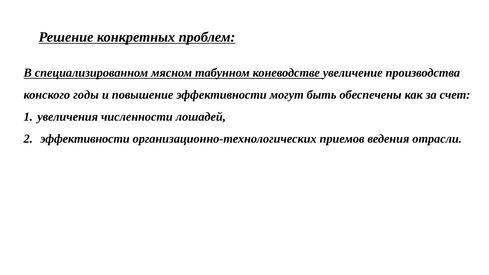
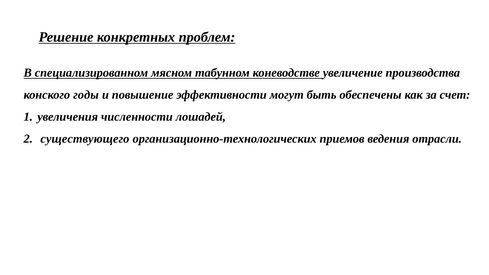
эффективности at (85, 139): эффективности -> существующего
